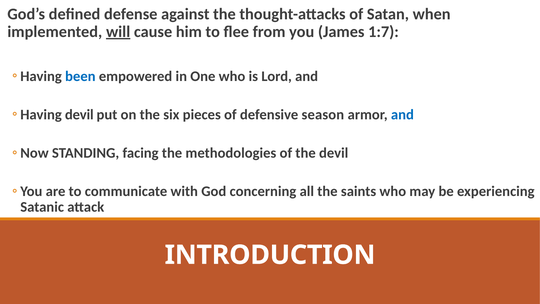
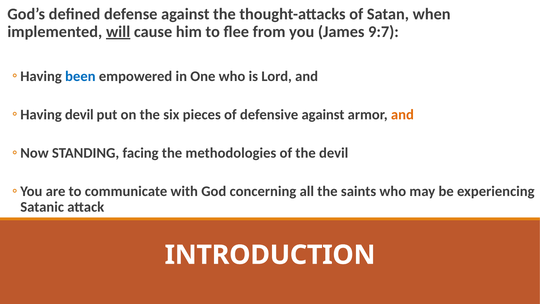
1:7: 1:7 -> 9:7
defensive season: season -> against
and at (402, 114) colour: blue -> orange
